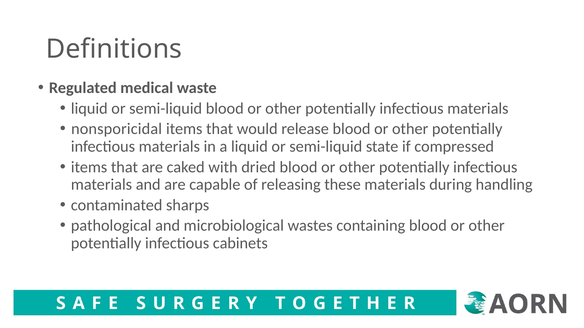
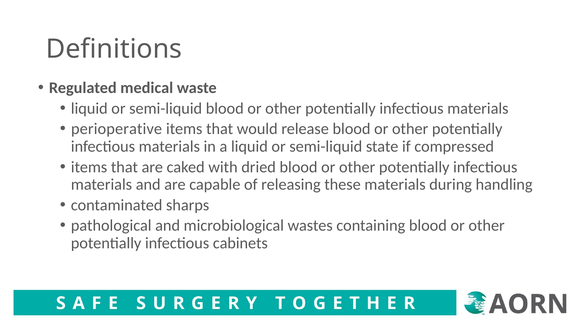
nonsporicidal: nonsporicidal -> perioperative
